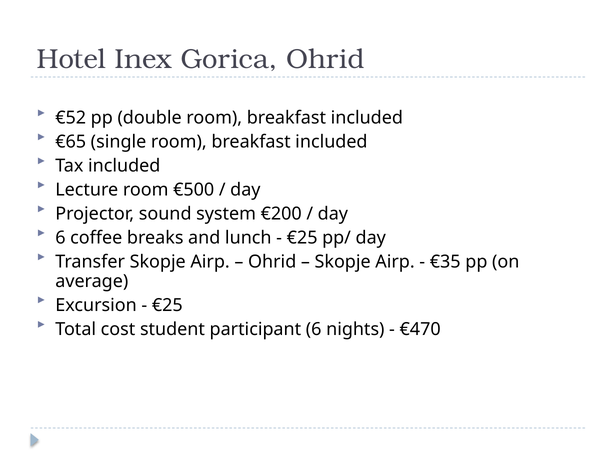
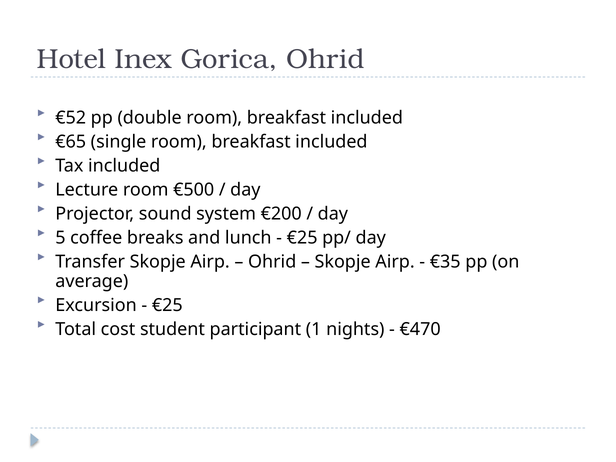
6 at (60, 238): 6 -> 5
participant 6: 6 -> 1
